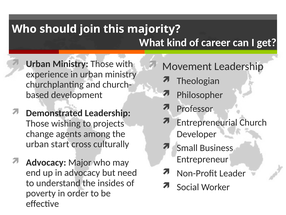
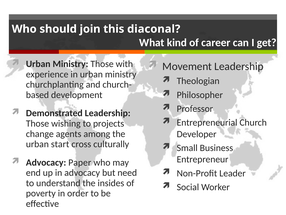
majority: majority -> diaconal
Major: Major -> Paper
